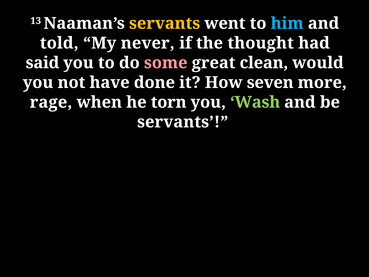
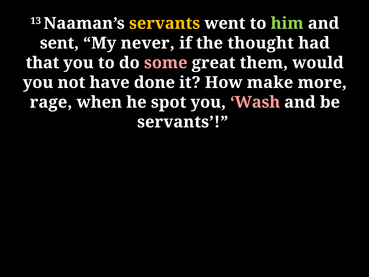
him colour: light blue -> light green
told: told -> sent
said: said -> that
clean: clean -> them
seven: seven -> make
torn: torn -> spot
Wash colour: light green -> pink
